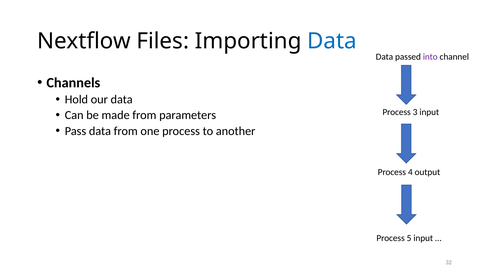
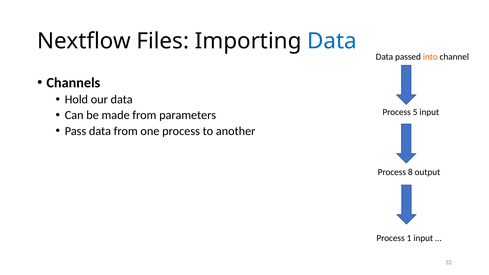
into colour: purple -> orange
3: 3 -> 5
4: 4 -> 8
5: 5 -> 1
